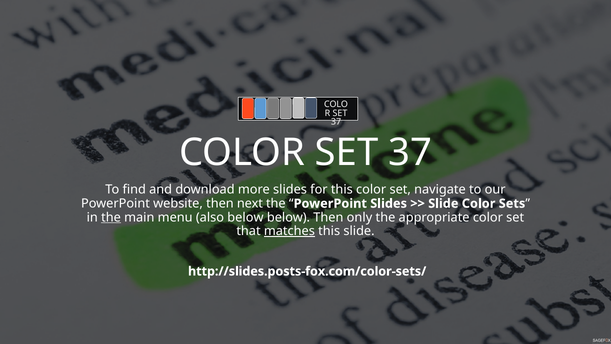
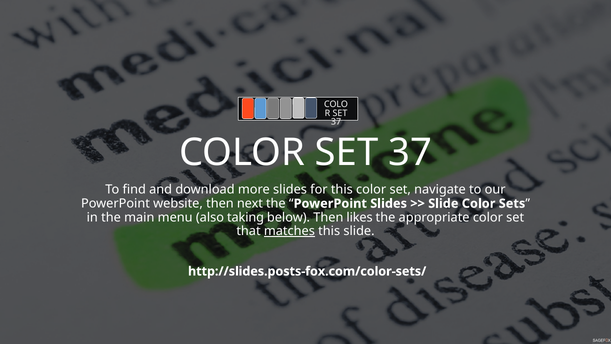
the at (111, 217) underline: present -> none
also below: below -> taking
only: only -> likes
